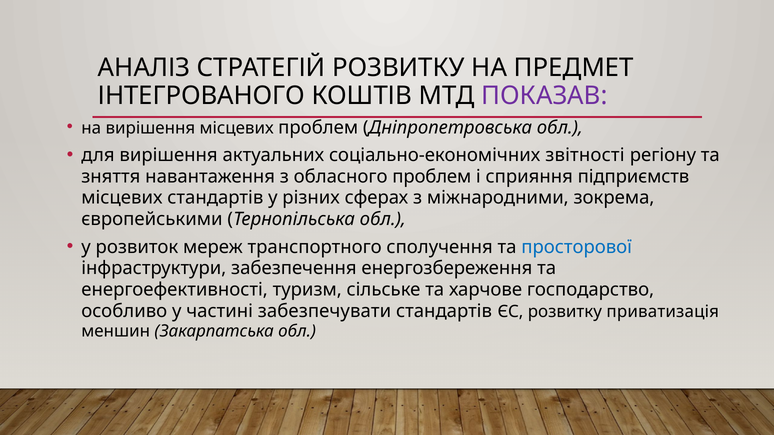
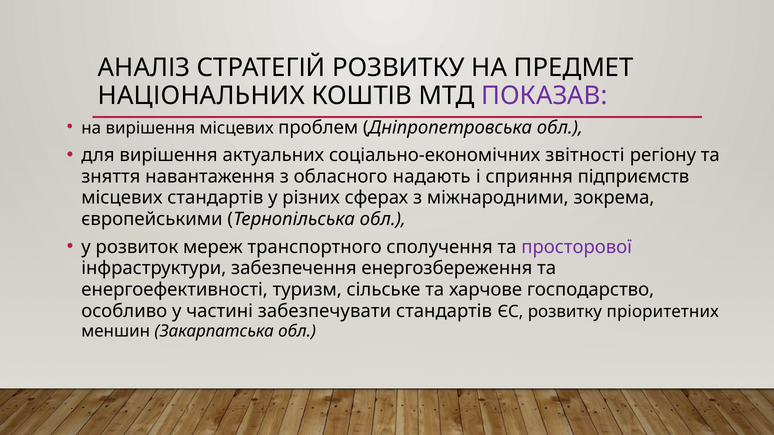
ІНТЕГРОВАНОГО: ІНТЕГРОВАНОГО -> НАЦІОНАЛЬНИХ
обласного проблем: проблем -> надають
просторової colour: blue -> purple
приватизація: приватизація -> пріоритетних
